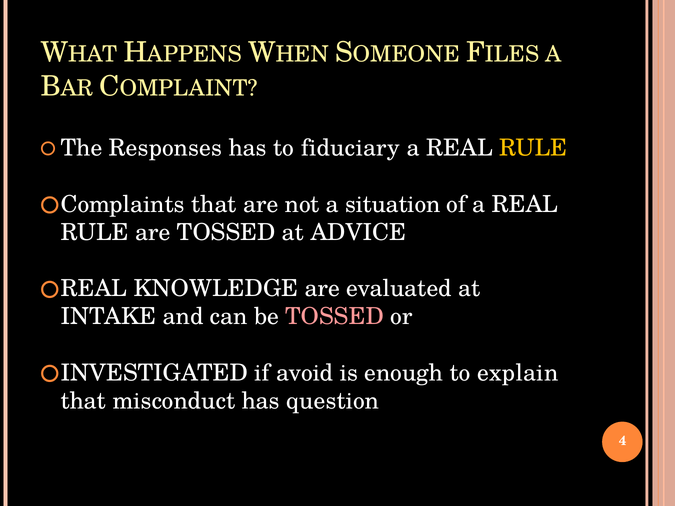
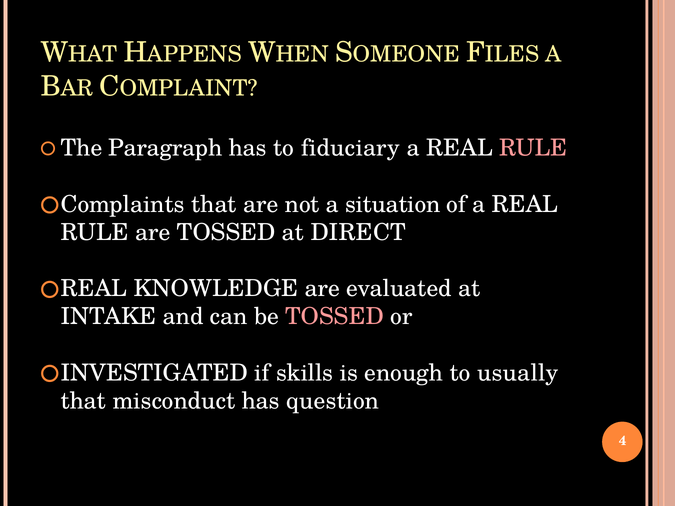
Responses: Responses -> Paragraph
RULE at (533, 148) colour: yellow -> pink
ADVICE: ADVICE -> DIRECT
avoid: avoid -> skills
explain: explain -> usually
